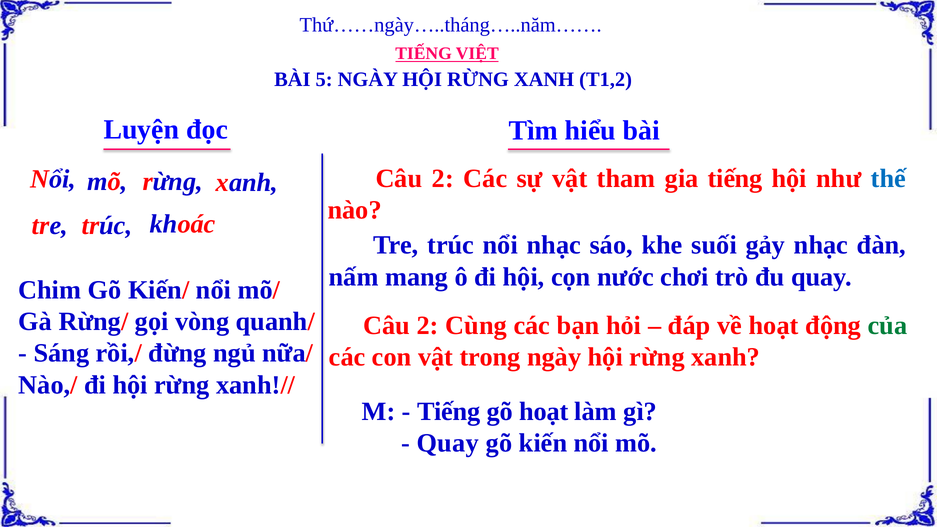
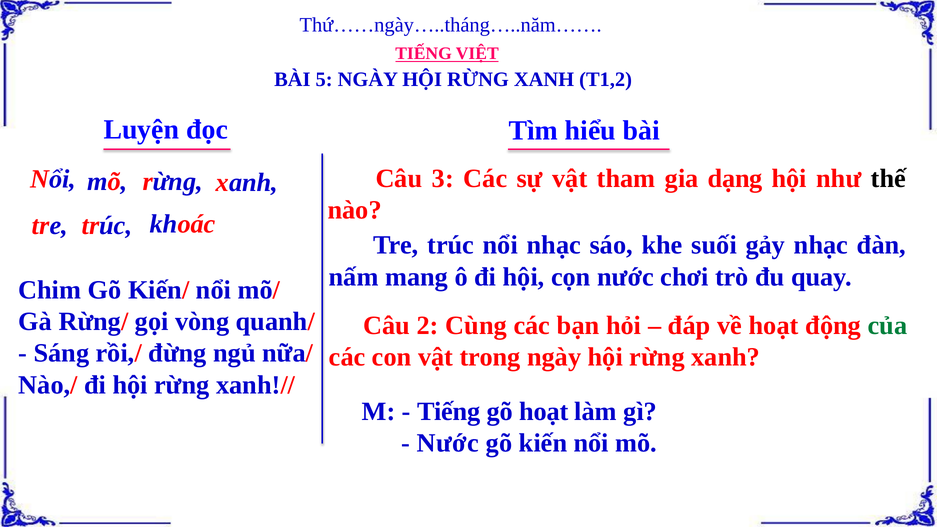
2 at (443, 178): 2 -> 3
gia tiếng: tiếng -> dạng
thế colour: blue -> black
Quay at (448, 442): Quay -> Nước
